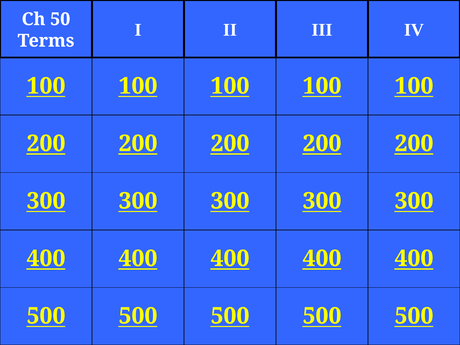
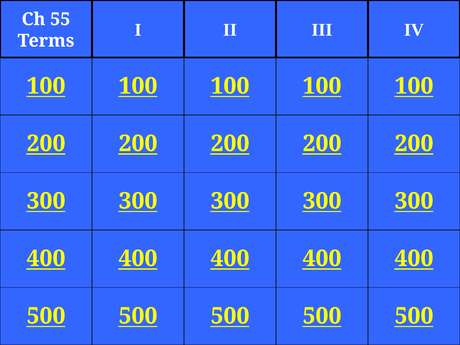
50: 50 -> 55
